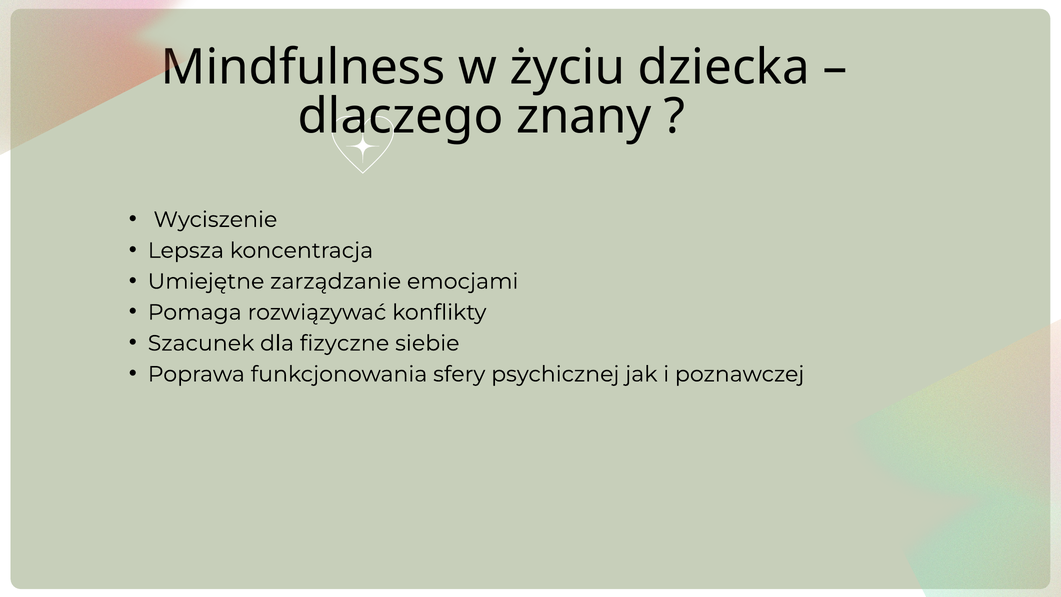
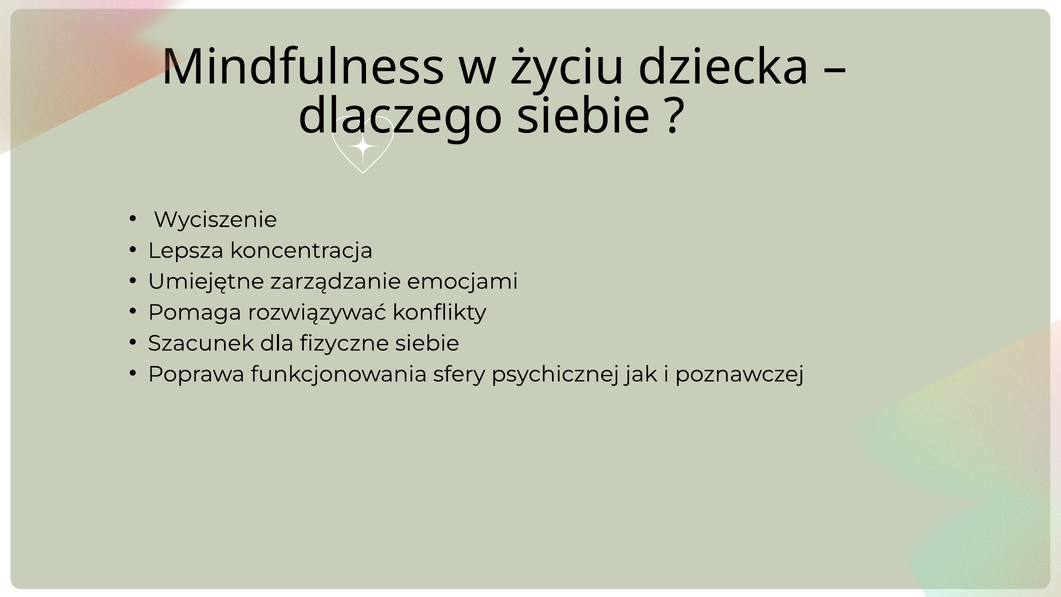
dlaczego znany: znany -> siebie
